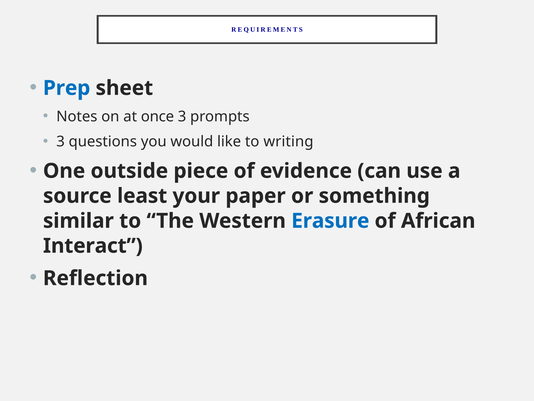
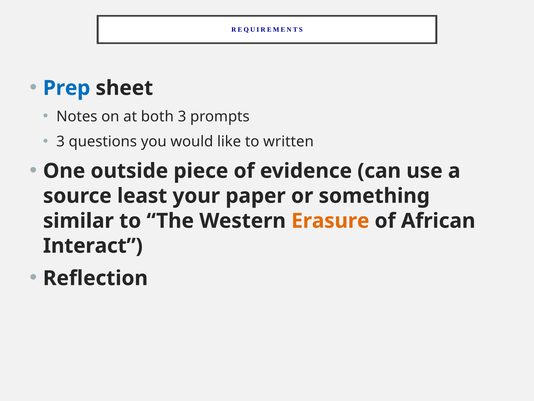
once: once -> both
writing: writing -> written
Erasure colour: blue -> orange
